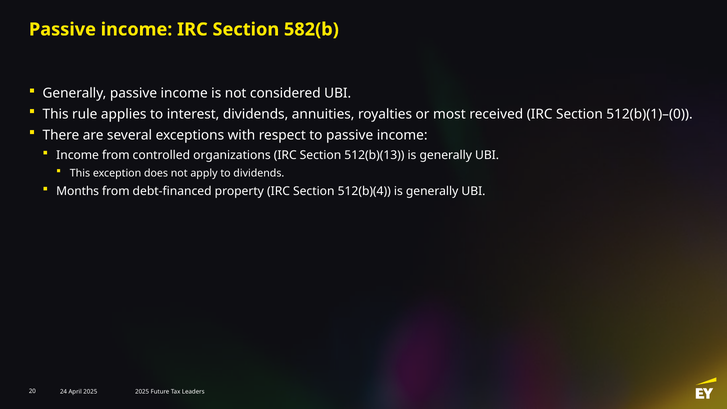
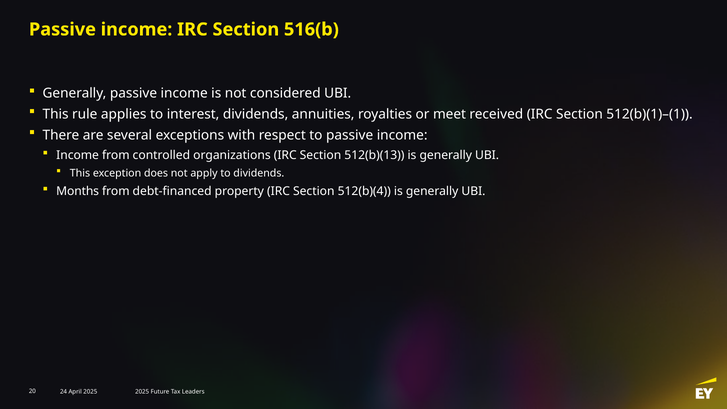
582(b: 582(b -> 516(b
most: most -> meet
512(b)(1)–(0: 512(b)(1)–(0 -> 512(b)(1)–(1
